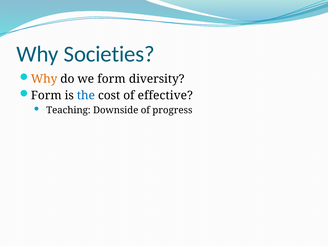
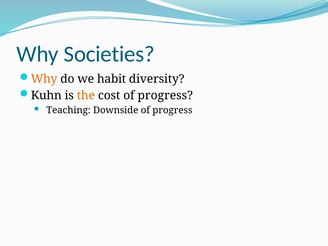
we form: form -> habit
Form at (46, 96): Form -> Kuhn
the colour: blue -> orange
cost of effective: effective -> progress
